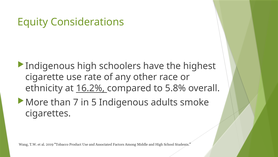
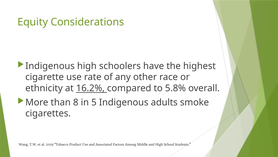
7: 7 -> 8
